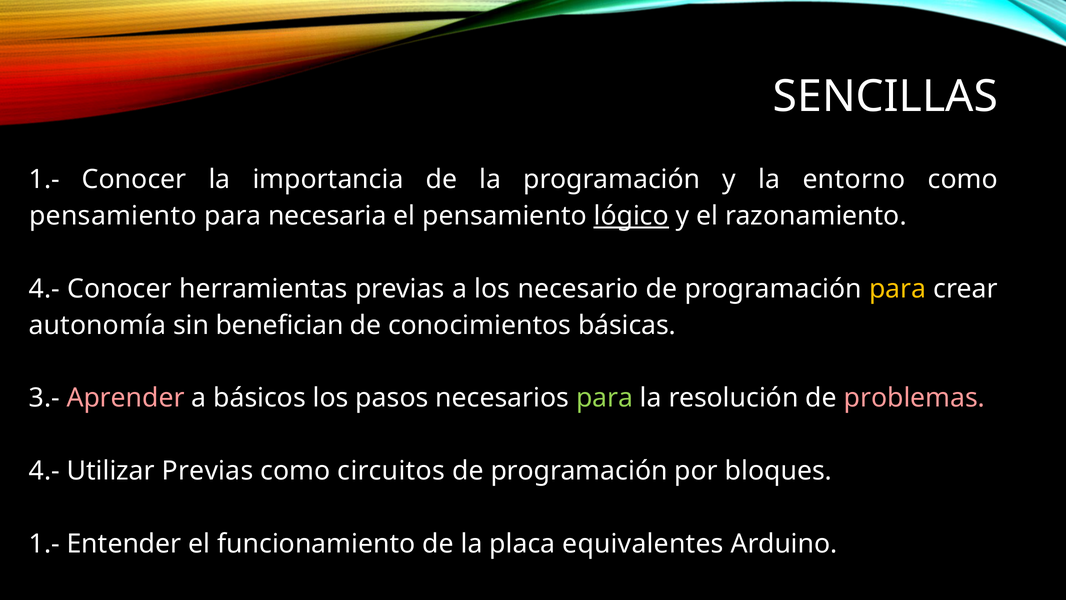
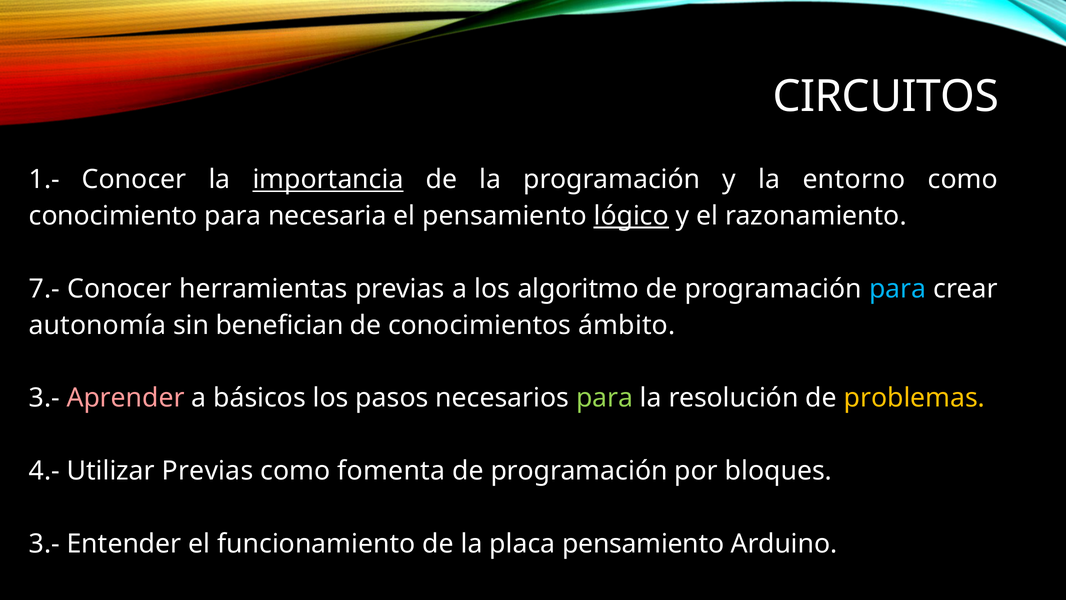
SENCILLAS: SENCILLAS -> CIRCUITOS
importancia underline: none -> present
pensamiento at (113, 216): pensamiento -> conocimiento
4.- at (44, 289): 4.- -> 7.-
necesario: necesario -> algoritmo
para at (898, 289) colour: yellow -> light blue
básicas: básicas -> ámbito
problemas colour: pink -> yellow
circuitos: circuitos -> fomenta
1.- at (44, 543): 1.- -> 3.-
placa equivalentes: equivalentes -> pensamiento
